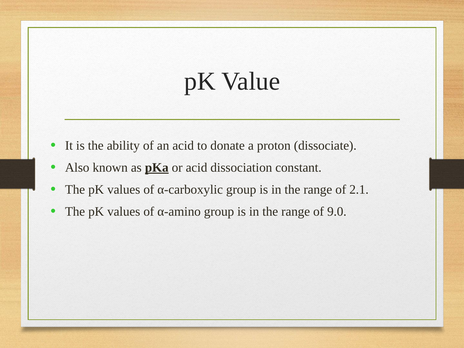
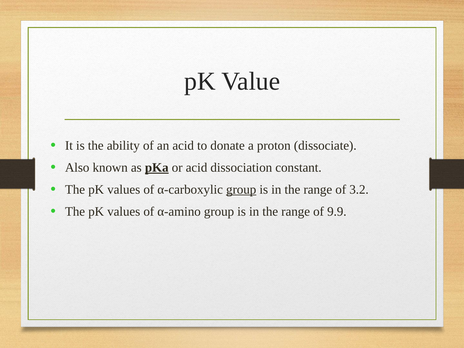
group at (241, 190) underline: none -> present
2.1: 2.1 -> 3.2
9.0: 9.0 -> 9.9
